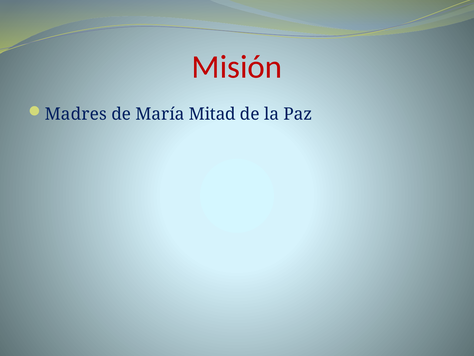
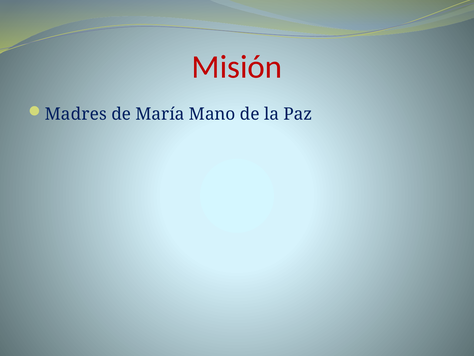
Mitad: Mitad -> Mano
